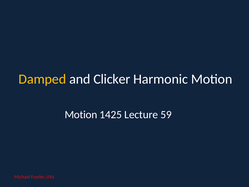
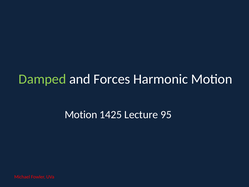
Damped colour: yellow -> light green
Clicker: Clicker -> Forces
59: 59 -> 95
